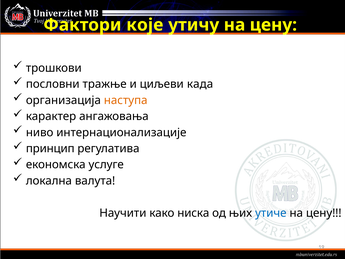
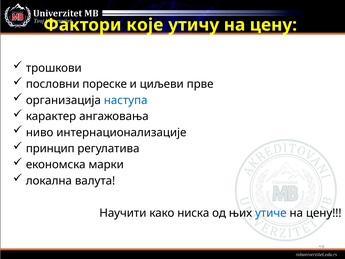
тражње: тражње -> пореске
када: када -> прве
наступа colour: orange -> blue
услуге: услуге -> марки
